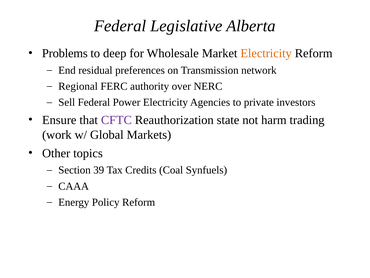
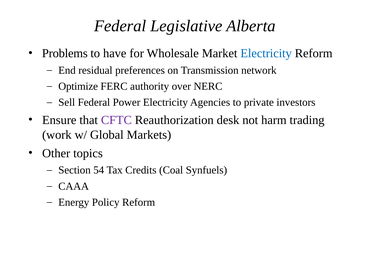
deep: deep -> have
Electricity at (266, 53) colour: orange -> blue
Regional: Regional -> Optimize
state: state -> desk
39: 39 -> 54
